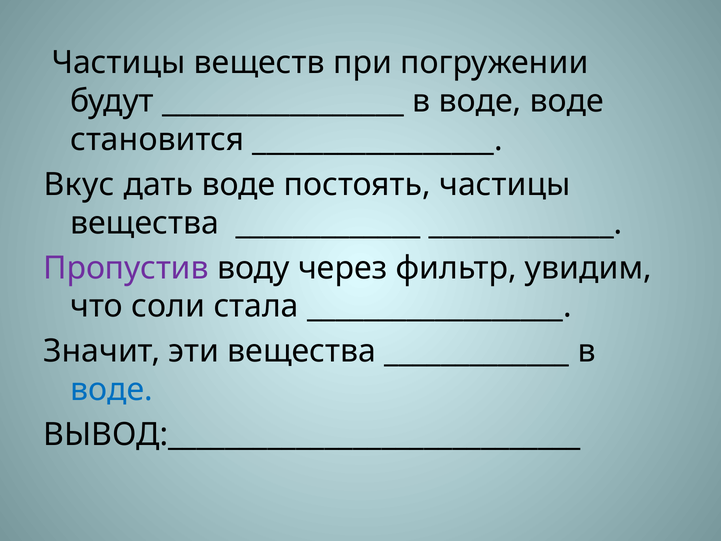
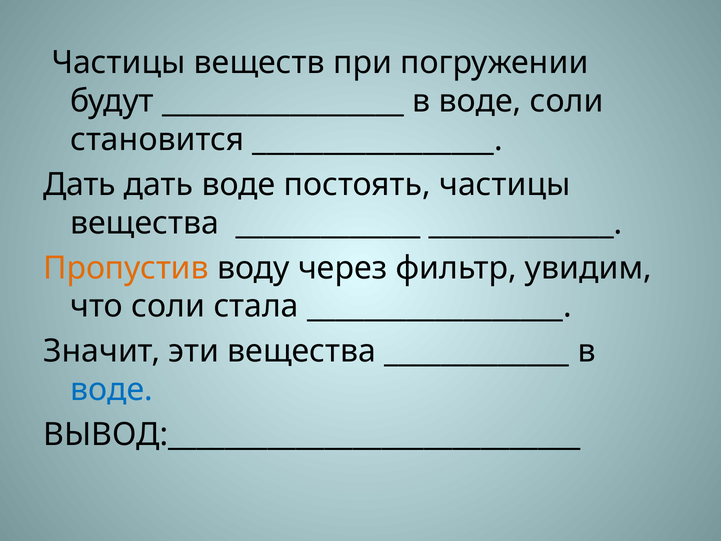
воде воде: воде -> соли
Вкус at (79, 184): Вкус -> Дать
Пропустив colour: purple -> orange
